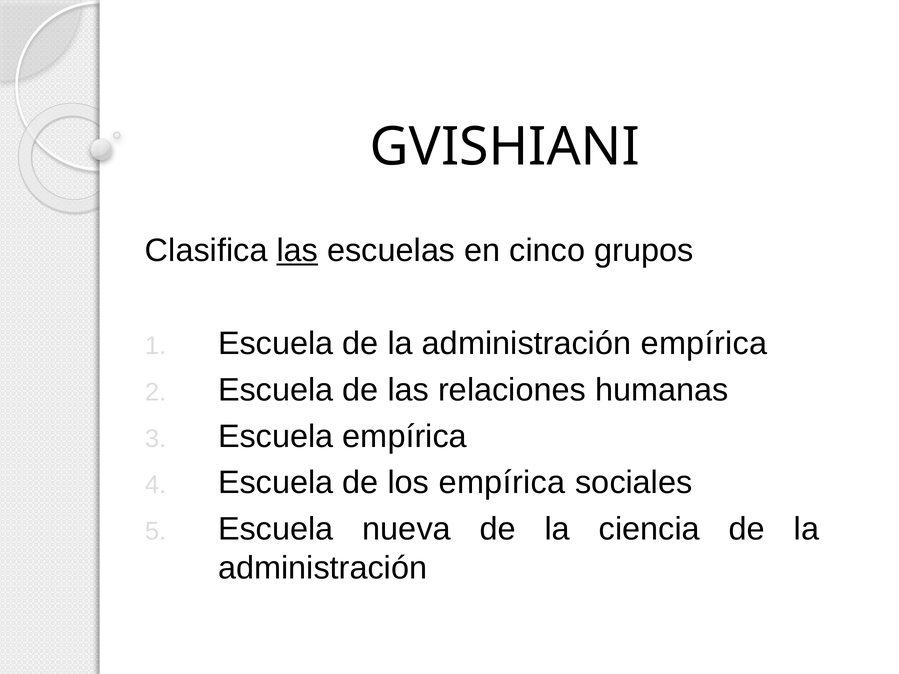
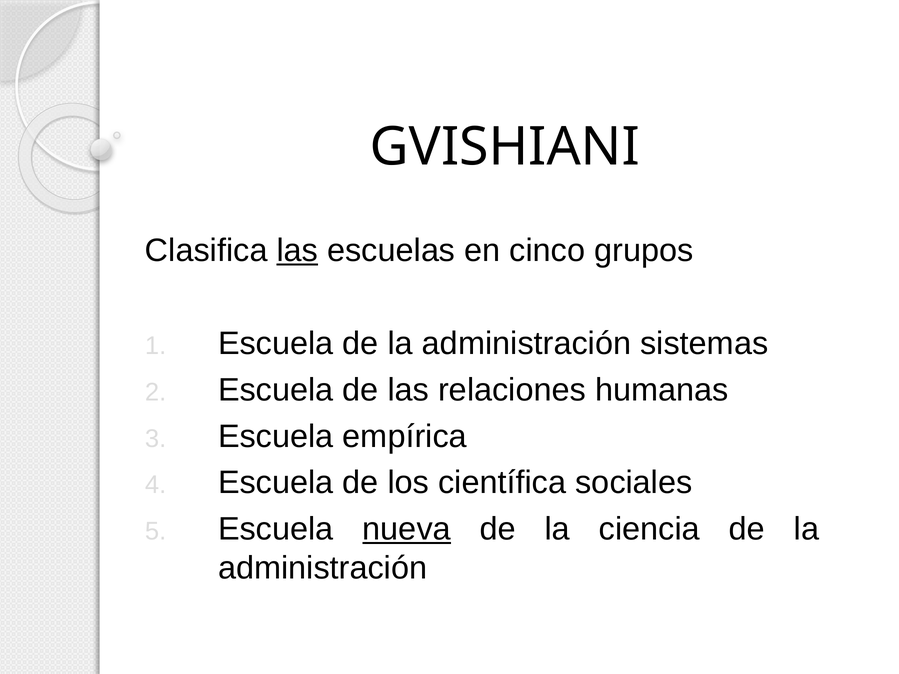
administración empírica: empírica -> sistemas
los empírica: empírica -> científica
nueva underline: none -> present
